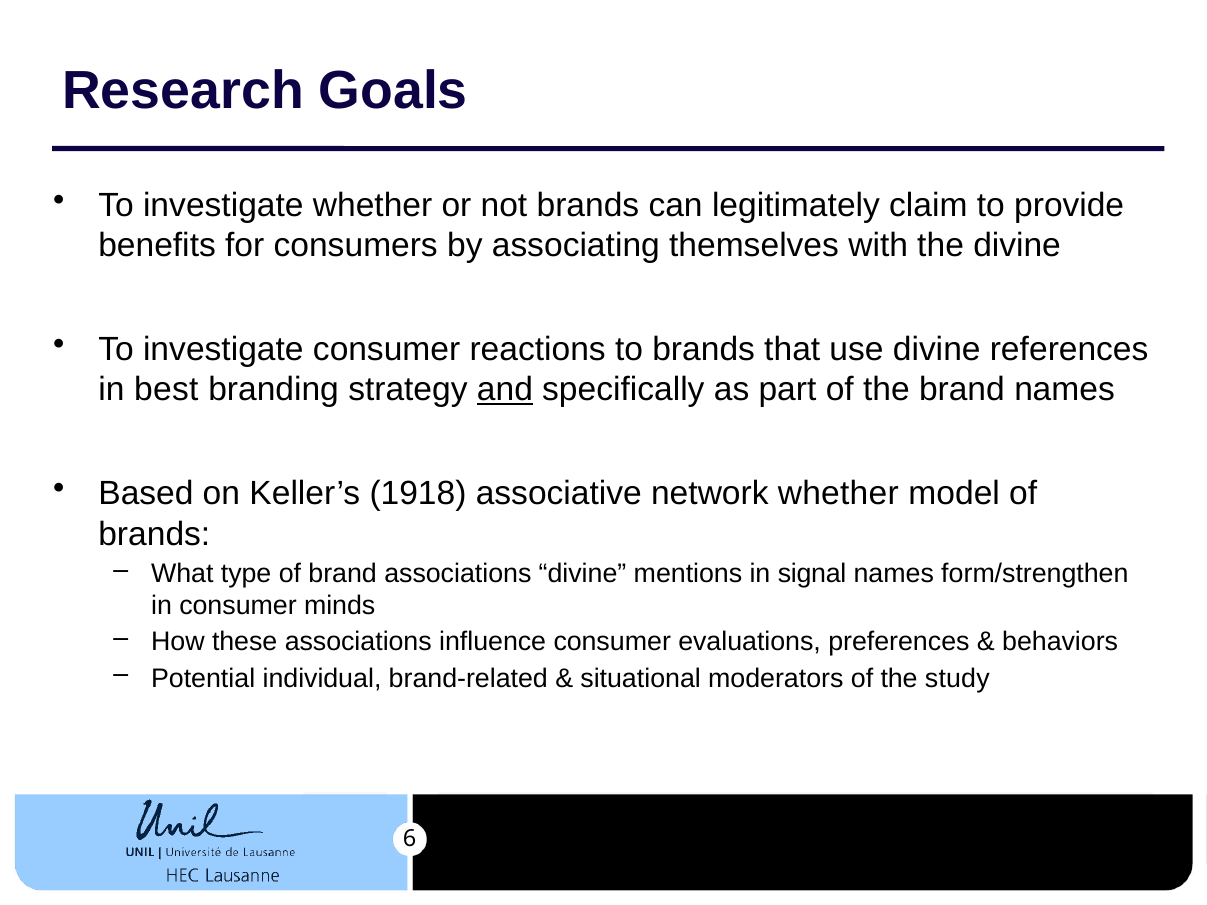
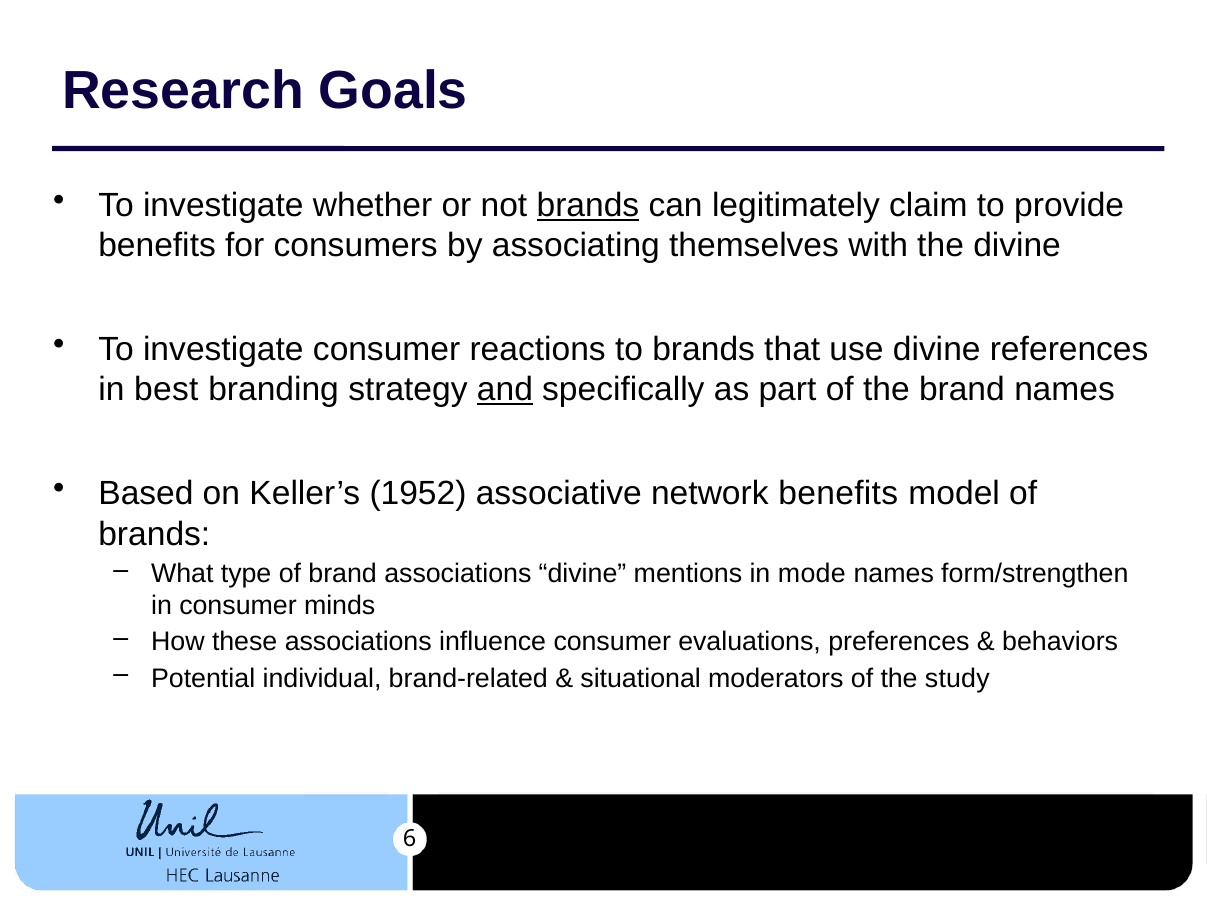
brands at (588, 205) underline: none -> present
1918: 1918 -> 1952
network whether: whether -> benefits
signal: signal -> mode
